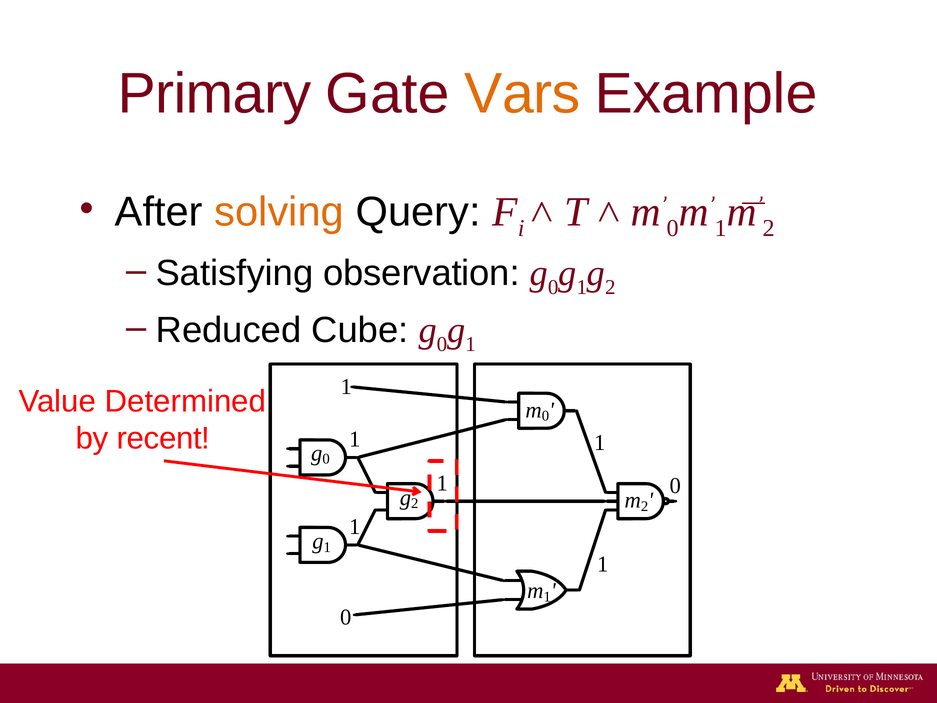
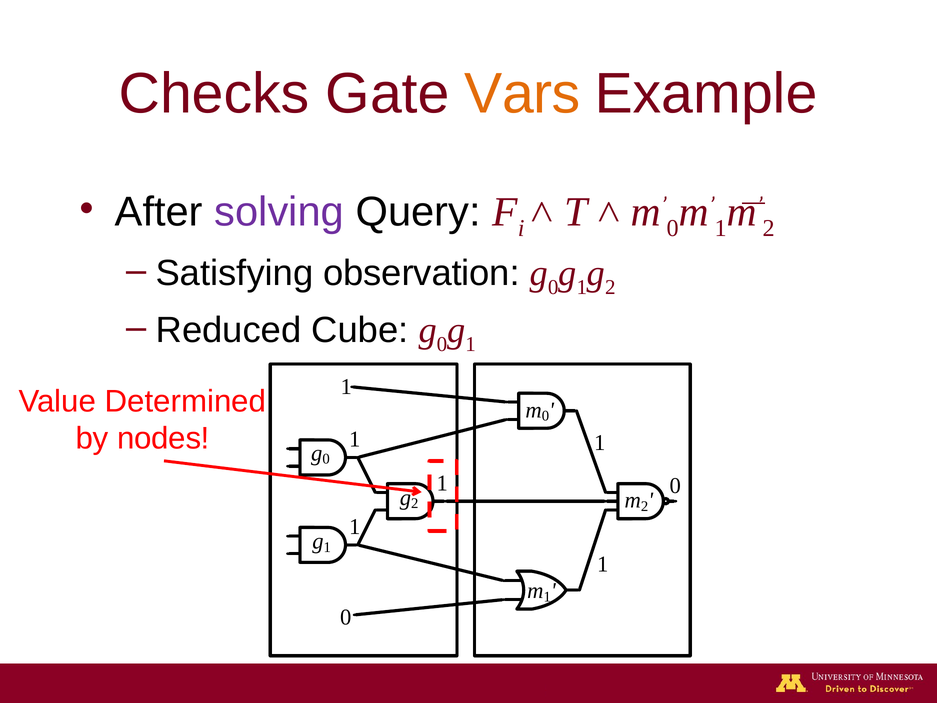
Primary: Primary -> Checks
solving colour: orange -> purple
recent: recent -> nodes
